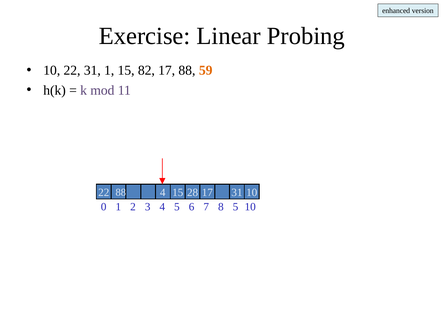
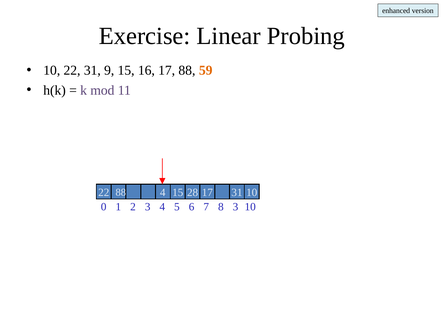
31 1: 1 -> 9
82: 82 -> 16
8 5: 5 -> 3
